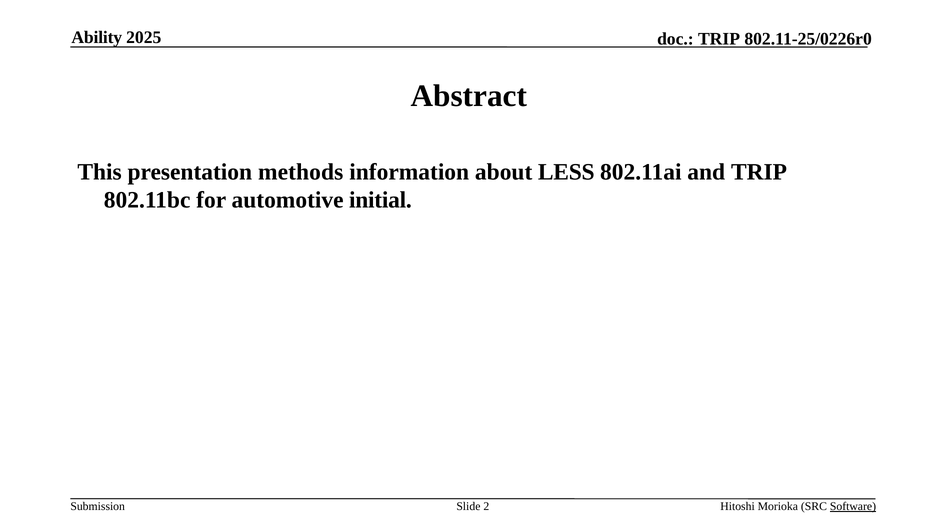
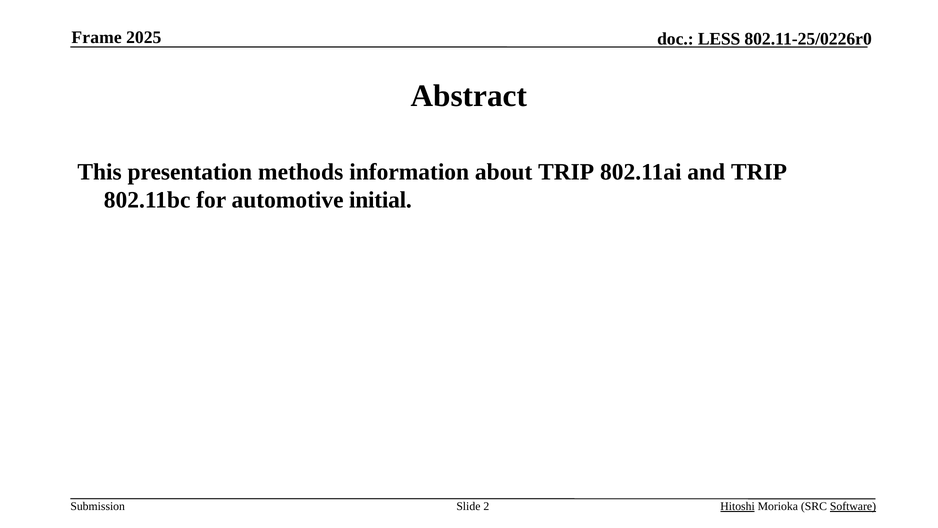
Ability: Ability -> Frame
TRIP at (719, 39): TRIP -> LESS
about LESS: LESS -> TRIP
Hitoshi underline: none -> present
